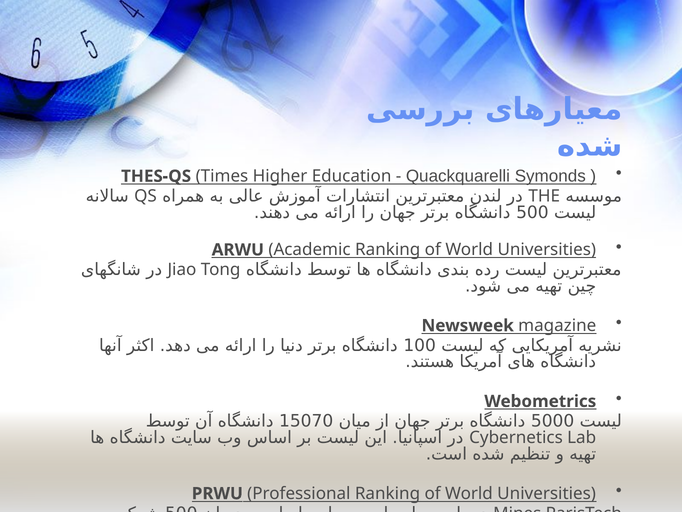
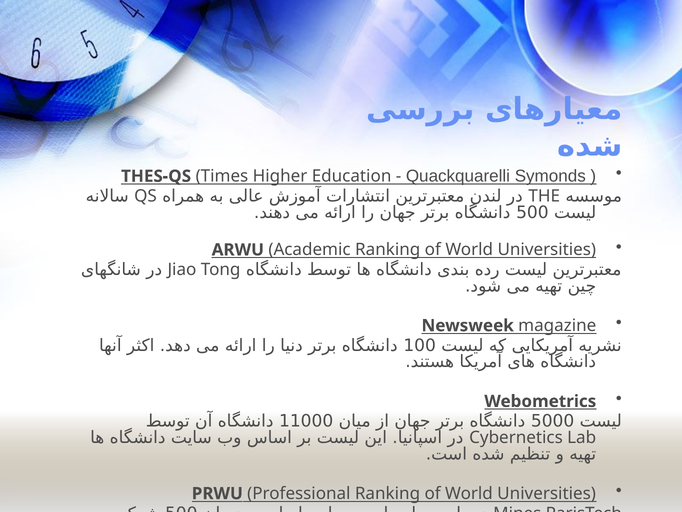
15070: 15070 -> 11000
